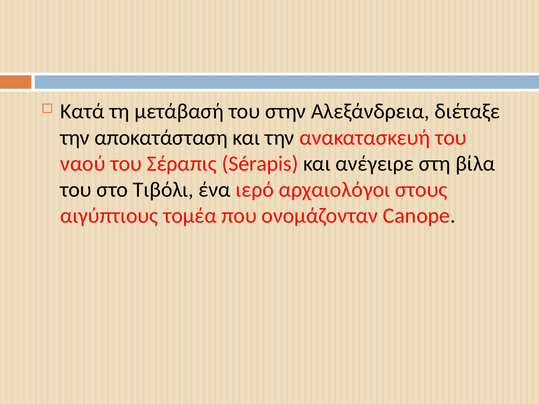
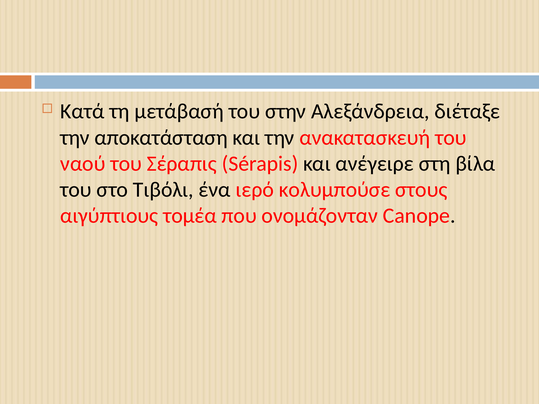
αρχαιολόγοι: αρχαιολόγοι -> κολυμπούσε
